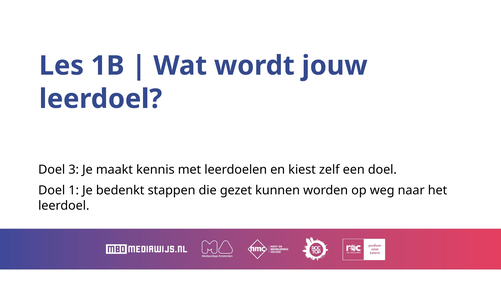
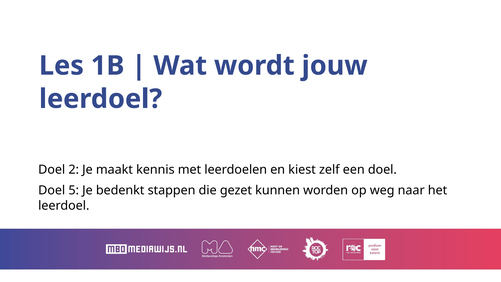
3: 3 -> 2
1: 1 -> 5
